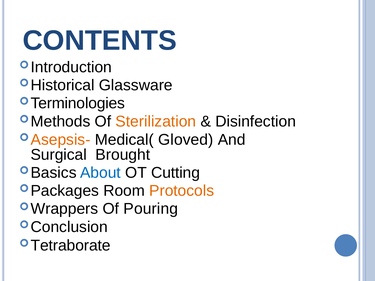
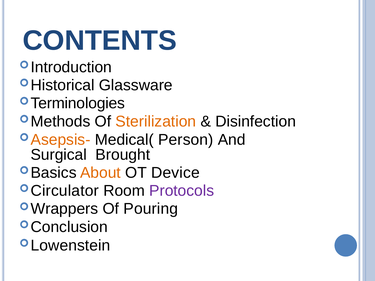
Gloved: Gloved -> Person
About colour: blue -> orange
Cutting: Cutting -> Device
Packages: Packages -> Circulator
Protocols colour: orange -> purple
Tetraborate: Tetraborate -> Lowenstein
